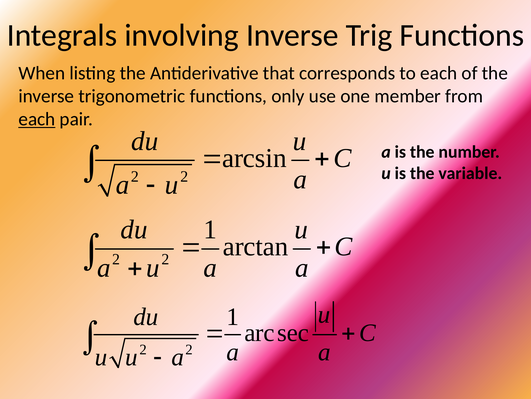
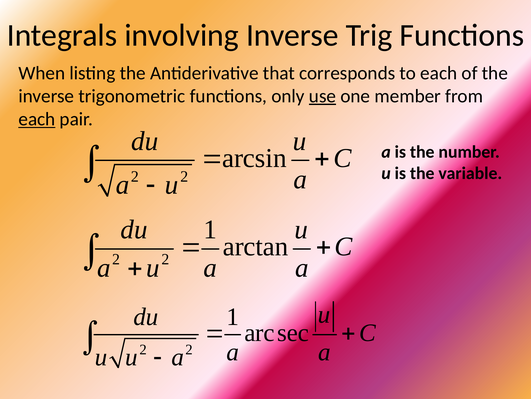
use underline: none -> present
